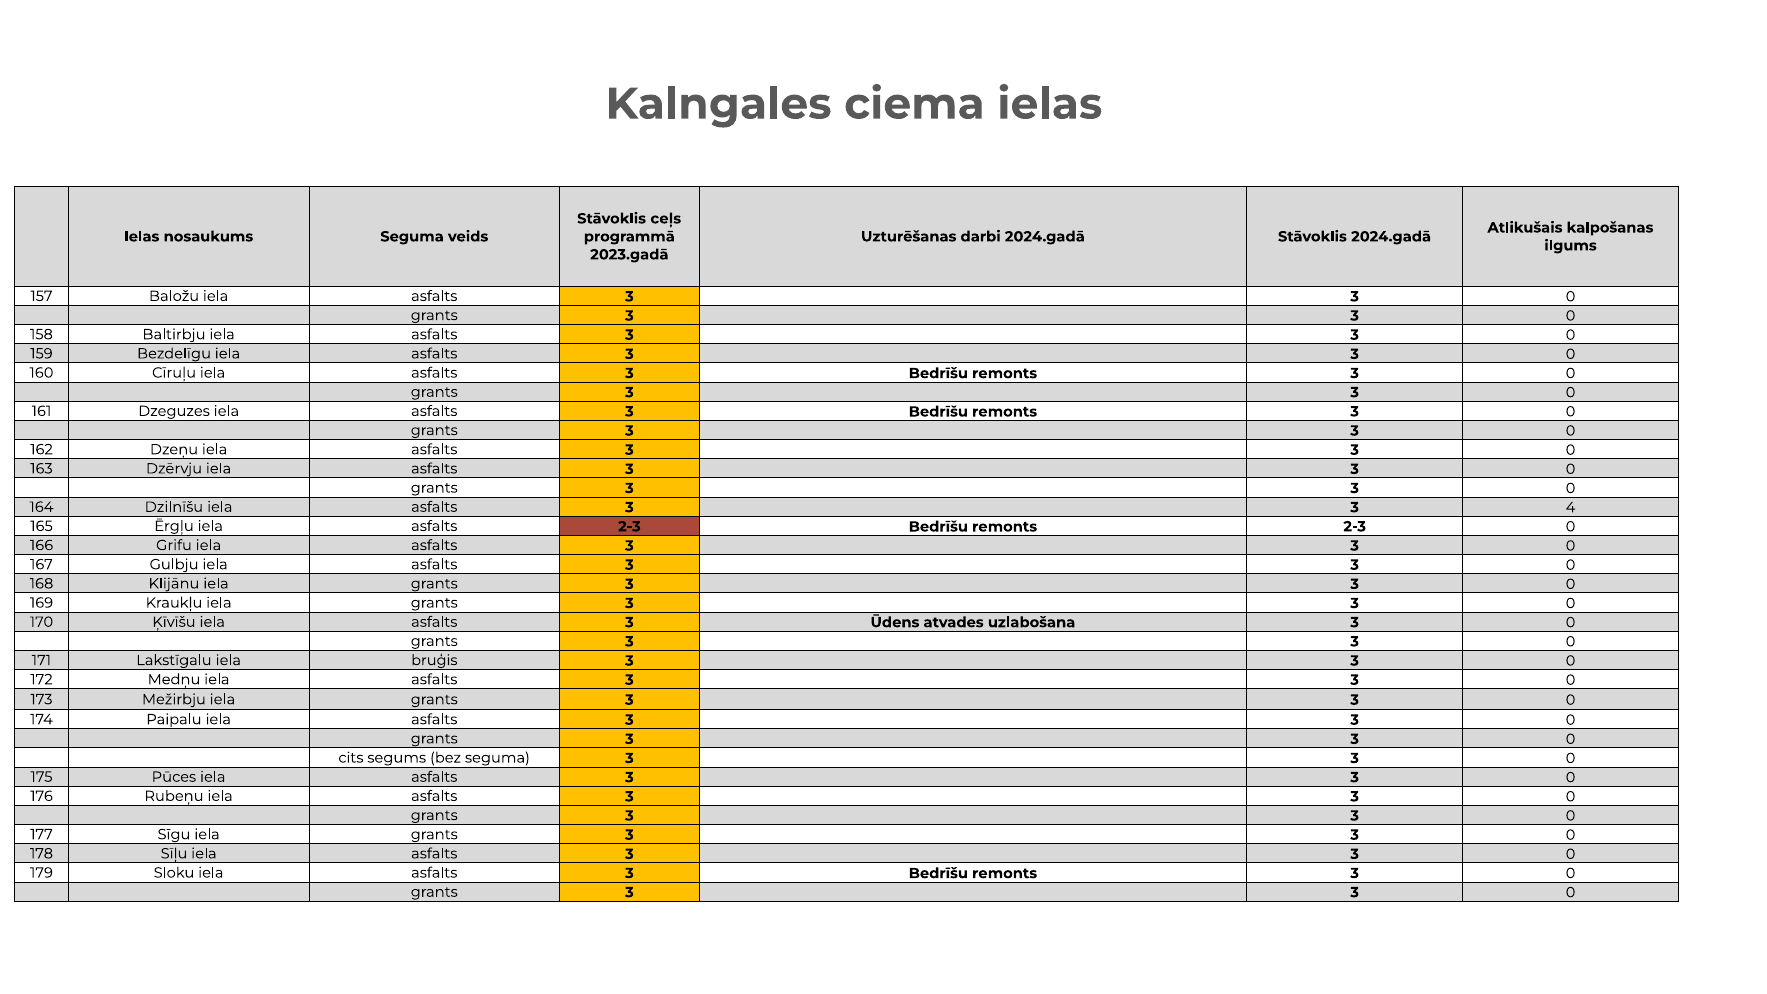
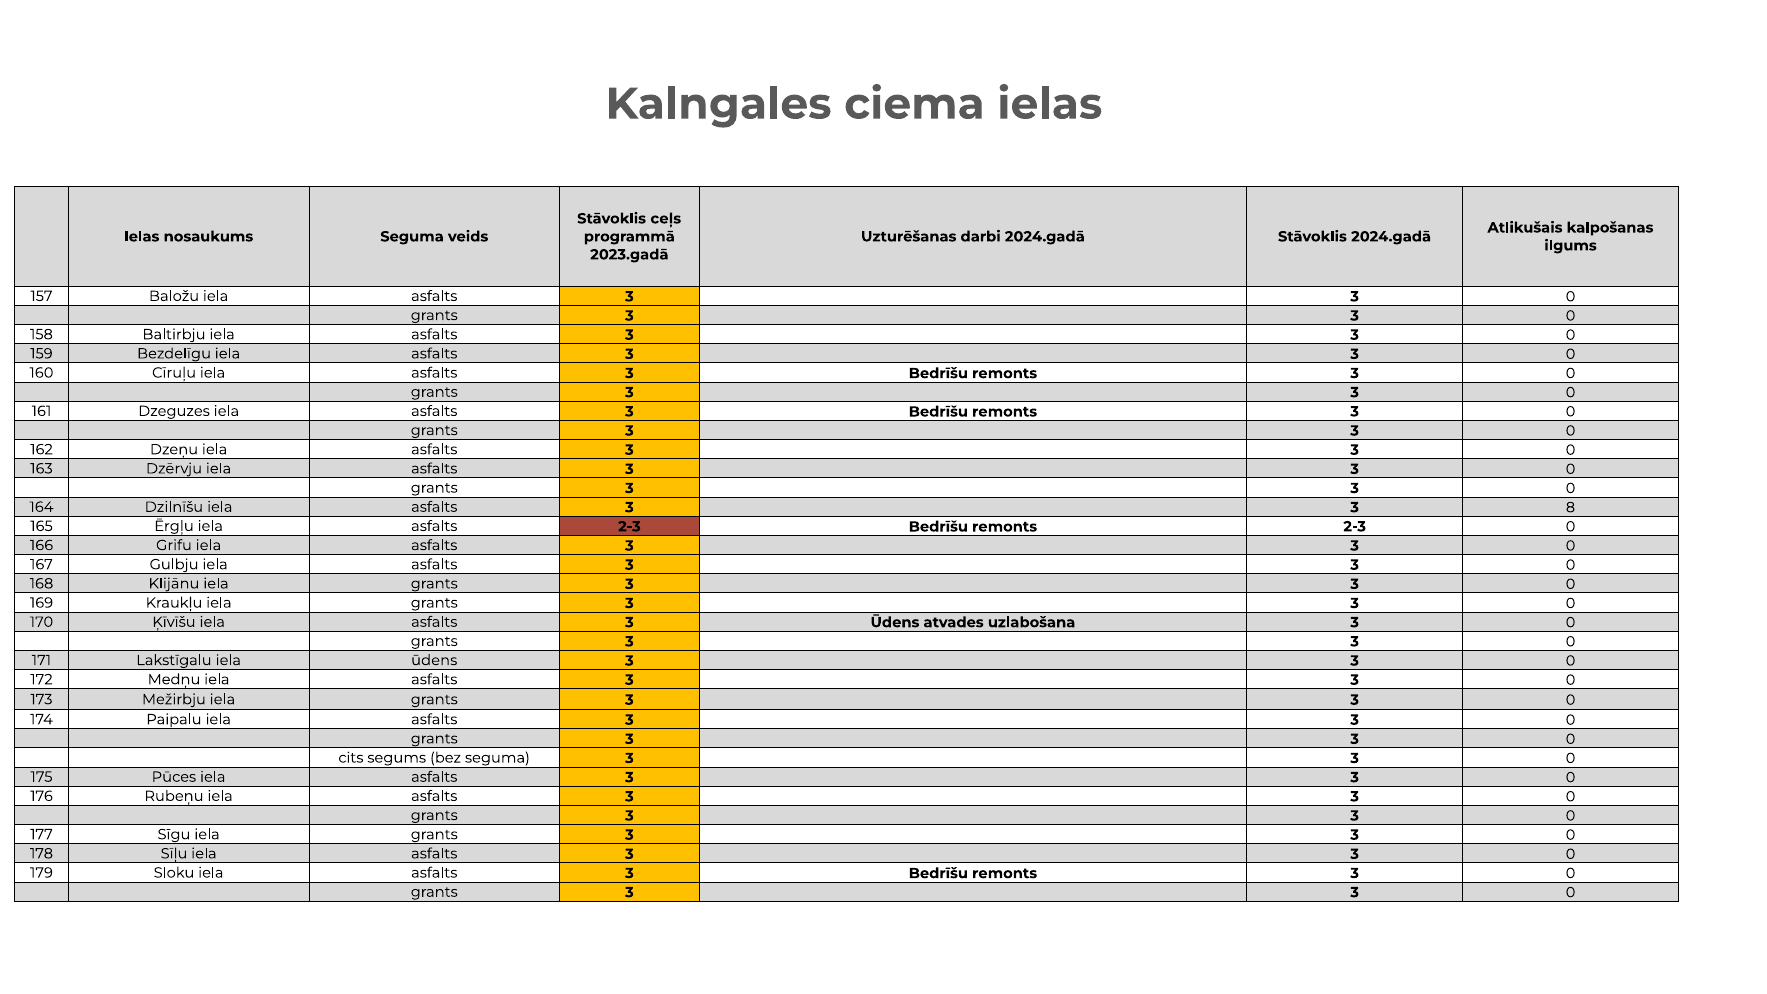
4: 4 -> 8
iela bruģis: bruģis -> ūdens
